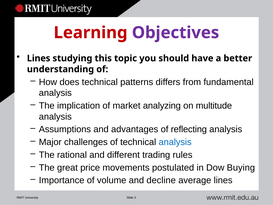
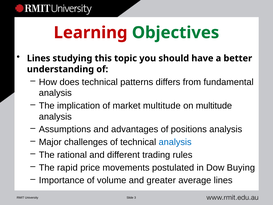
Objectives colour: purple -> green
market analyzing: analyzing -> multitude
reflecting: reflecting -> positions
great: great -> rapid
decline: decline -> greater
